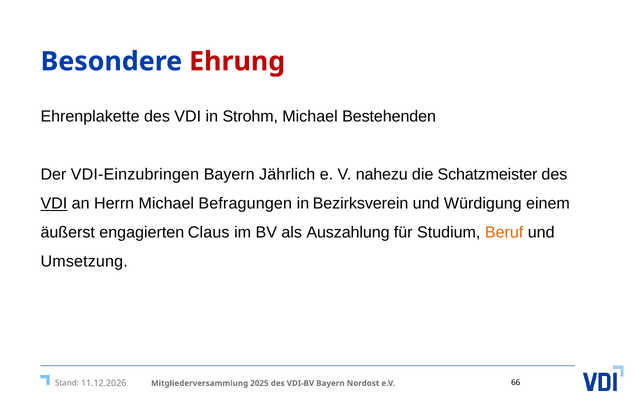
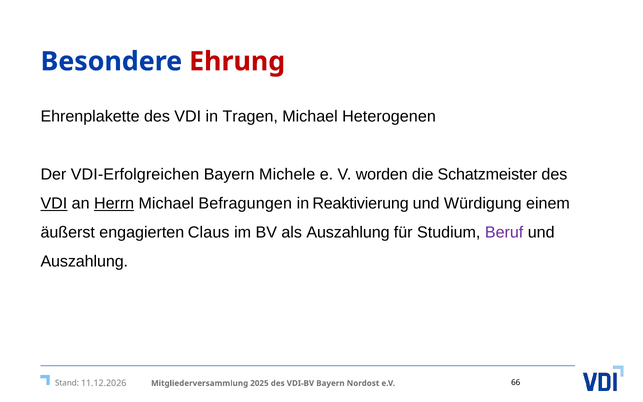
Strohm: Strohm -> Tragen
Bestehenden: Bestehenden -> Heterogenen
VDI-Einzubringen: VDI-Einzubringen -> VDI-Erfolgreichen
Jährlich: Jährlich -> Michele
nahezu: nahezu -> worden
Herrn underline: none -> present
Bezirksverein: Bezirksverein -> Reaktivierung
Beruf colour: orange -> purple
Umsetzung at (84, 261): Umsetzung -> Auszahlung
